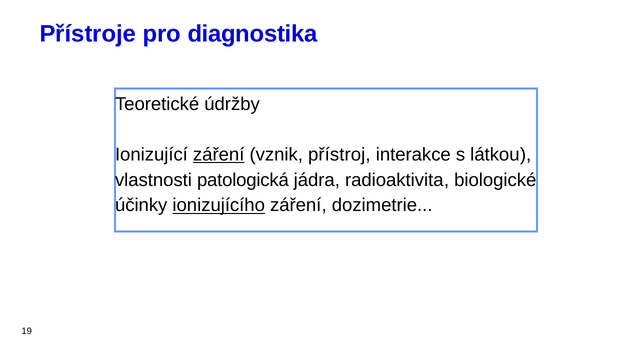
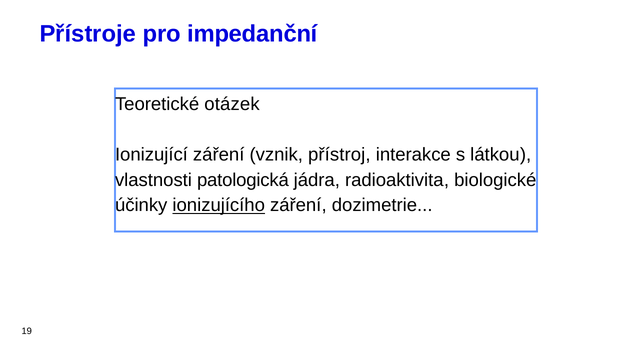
diagnostika: diagnostika -> impedanční
údržby: údržby -> otázek
záření at (219, 155) underline: present -> none
